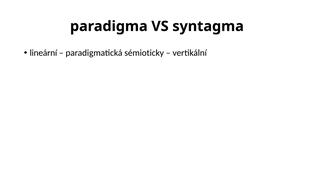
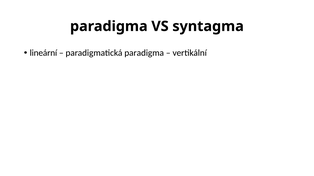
paradigmatická sémioticky: sémioticky -> paradigma
